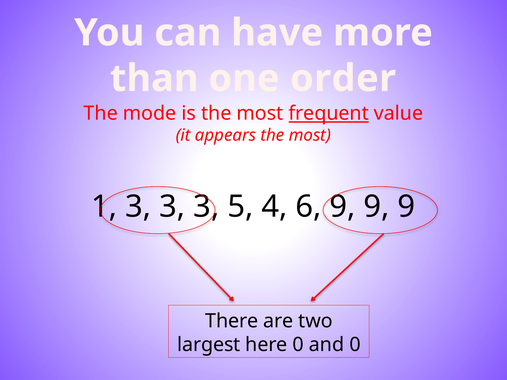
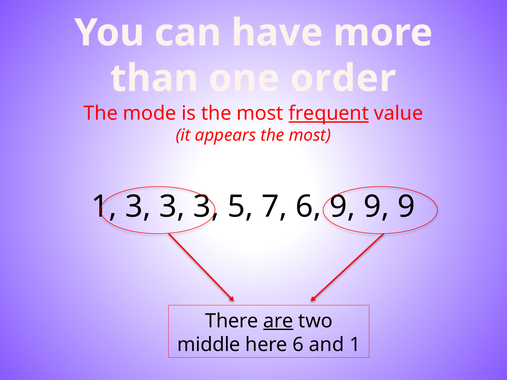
4: 4 -> 7
are underline: none -> present
largest: largest -> middle
here 0: 0 -> 6
and 0: 0 -> 1
